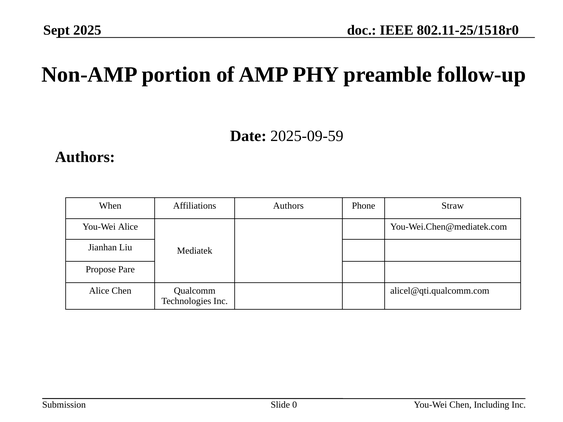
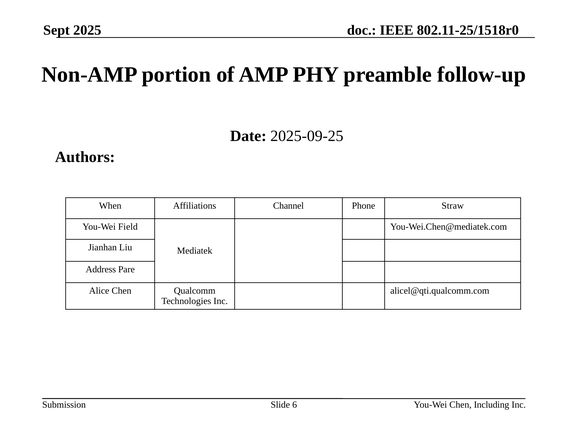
2025-09-59: 2025-09-59 -> 2025-09-25
Affiliations Authors: Authors -> Channel
You-Wei Alice: Alice -> Field
Propose: Propose -> Address
0: 0 -> 6
